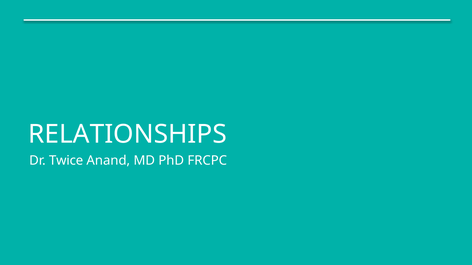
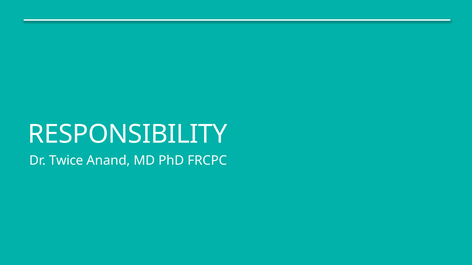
RELATIONSHIPS: RELATIONSHIPS -> RESPONSIBILITY
